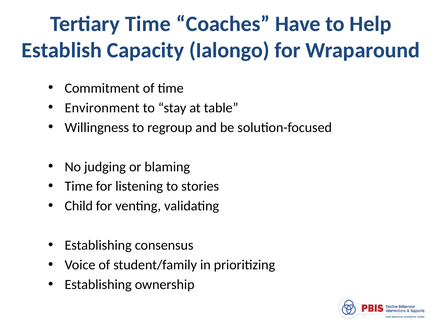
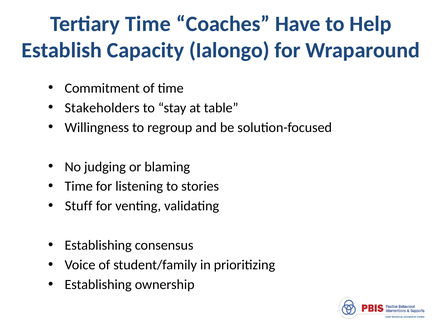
Environment: Environment -> Stakeholders
Child: Child -> Stuff
